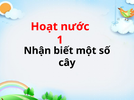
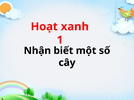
nước: nước -> xanh
